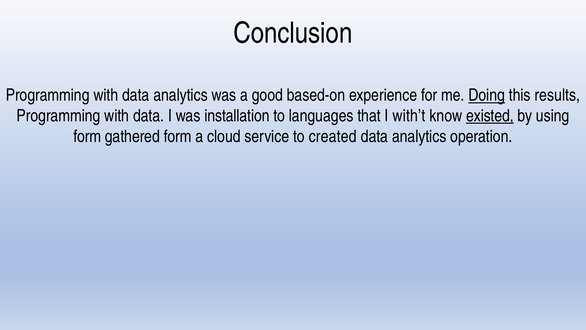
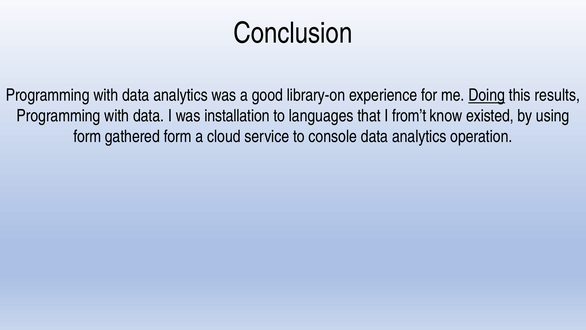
based-on: based-on -> library-on
with’t: with’t -> from’t
existed underline: present -> none
created: created -> console
